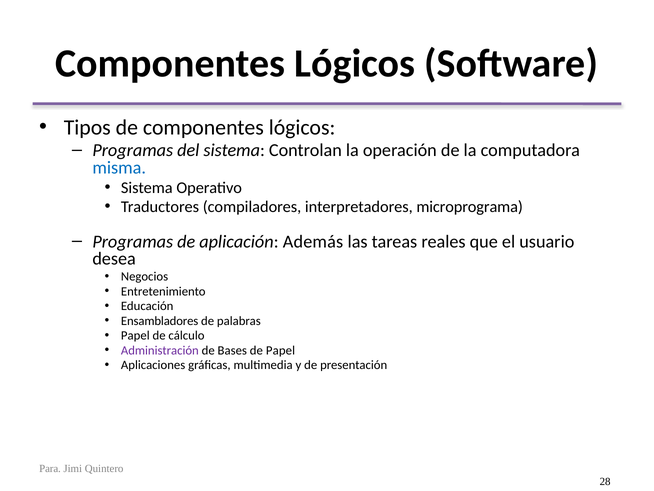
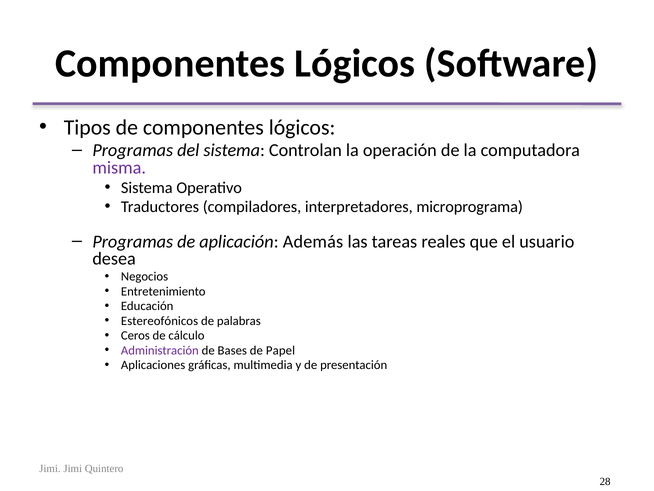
misma colour: blue -> purple
Ensambladores: Ensambladores -> Estereofónicos
Papel at (135, 335): Papel -> Ceros
Para at (50, 468): Para -> Jimi
